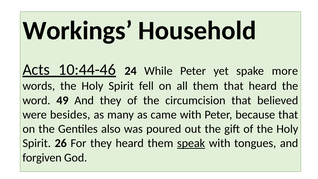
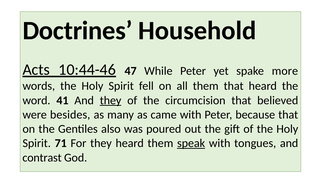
Workings: Workings -> Doctrines
24: 24 -> 47
49: 49 -> 41
they at (111, 100) underline: none -> present
26: 26 -> 71
forgiven: forgiven -> contrast
